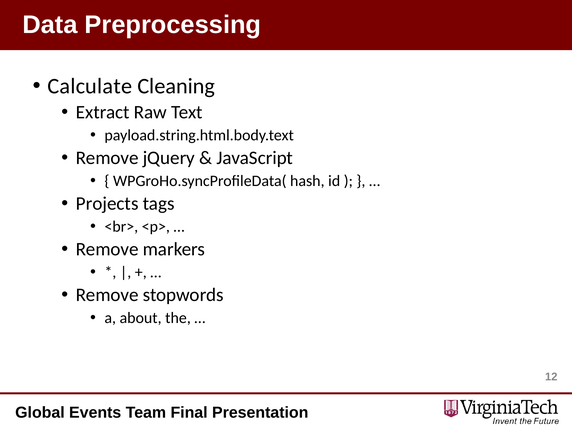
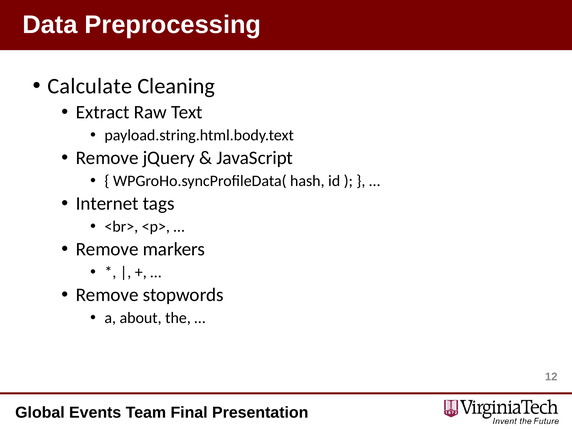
Projects: Projects -> Internet
